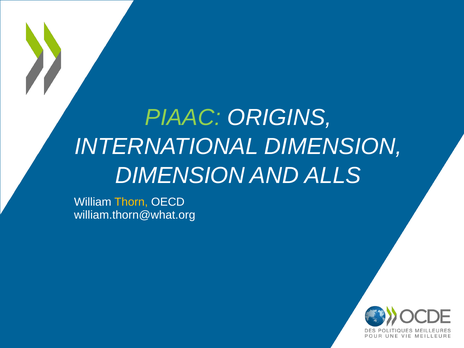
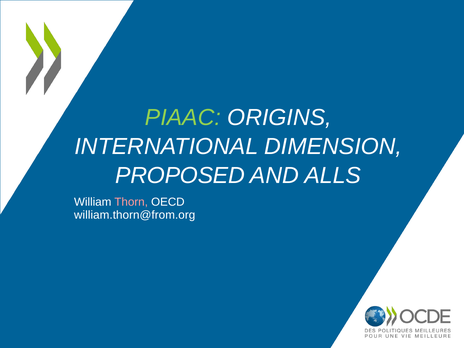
DIMENSION at (180, 176): DIMENSION -> PROPOSED
Thorn colour: yellow -> pink
william.thorn@what.org: william.thorn@what.org -> william.thorn@from.org
